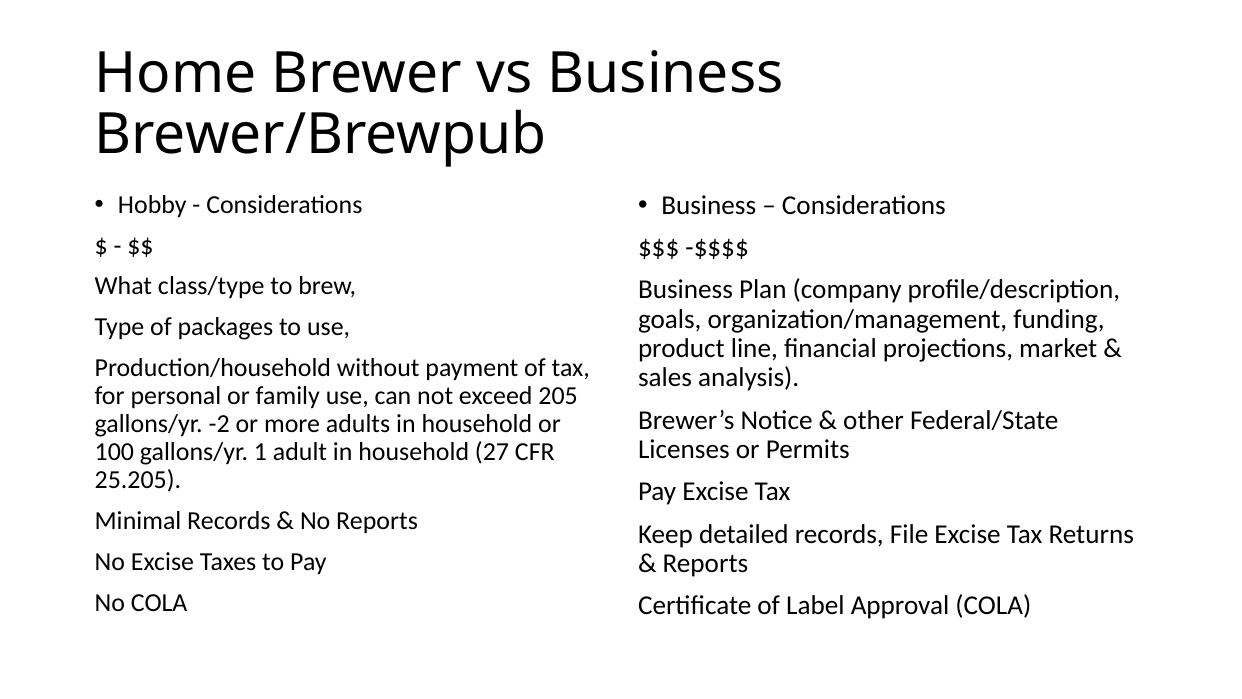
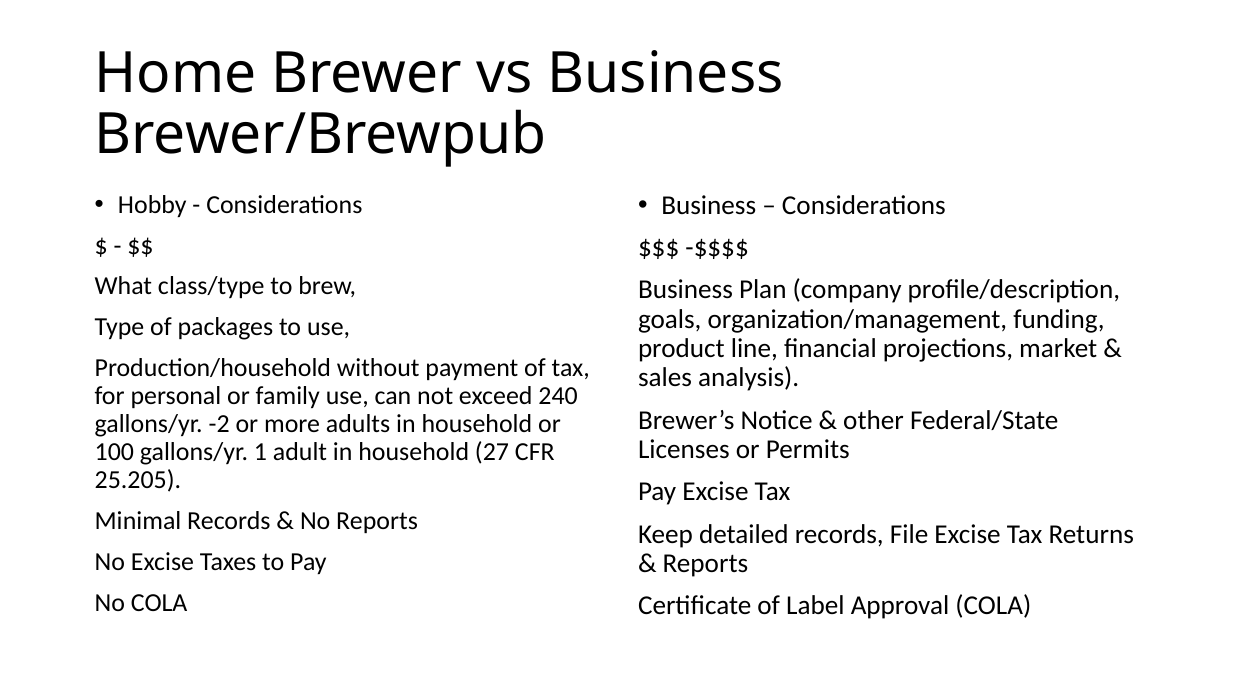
205: 205 -> 240
